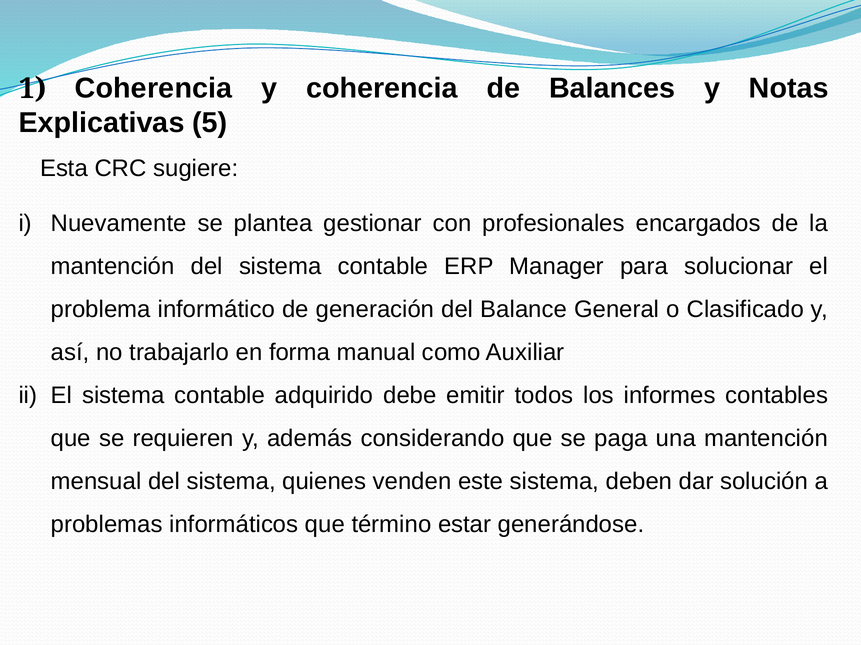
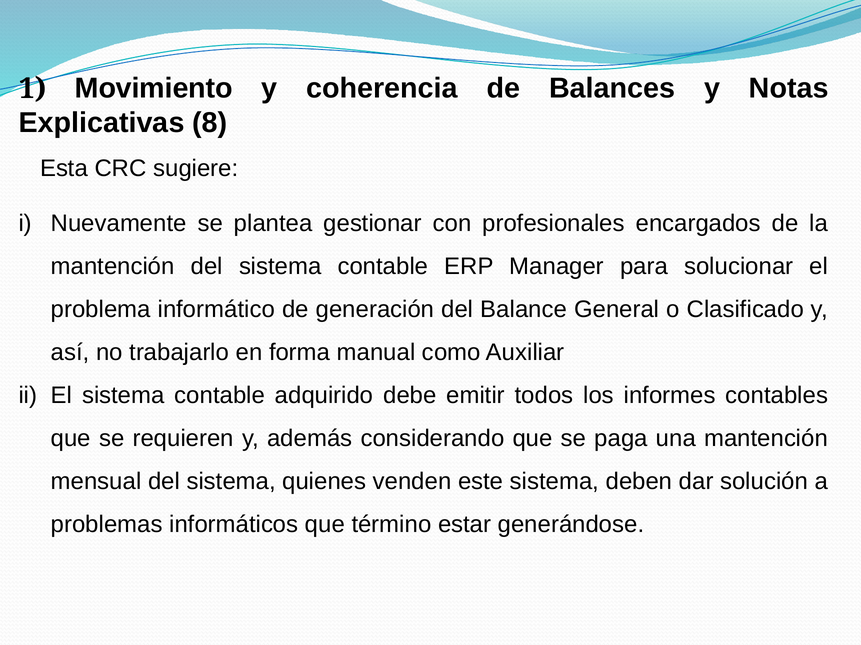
1 Coherencia: Coherencia -> Movimiento
5: 5 -> 8
